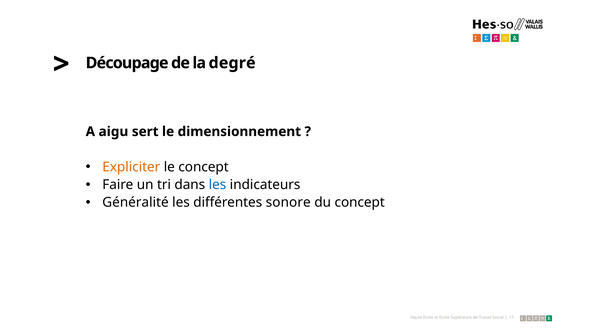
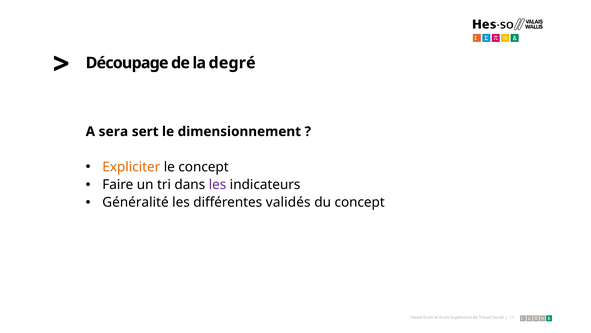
aigu: aigu -> sera
les at (217, 184) colour: blue -> purple
sonore: sonore -> validés
